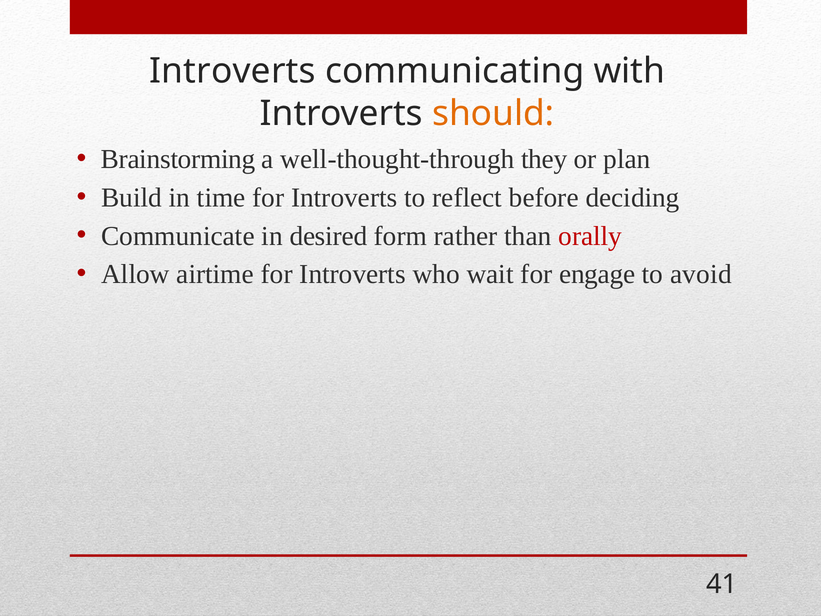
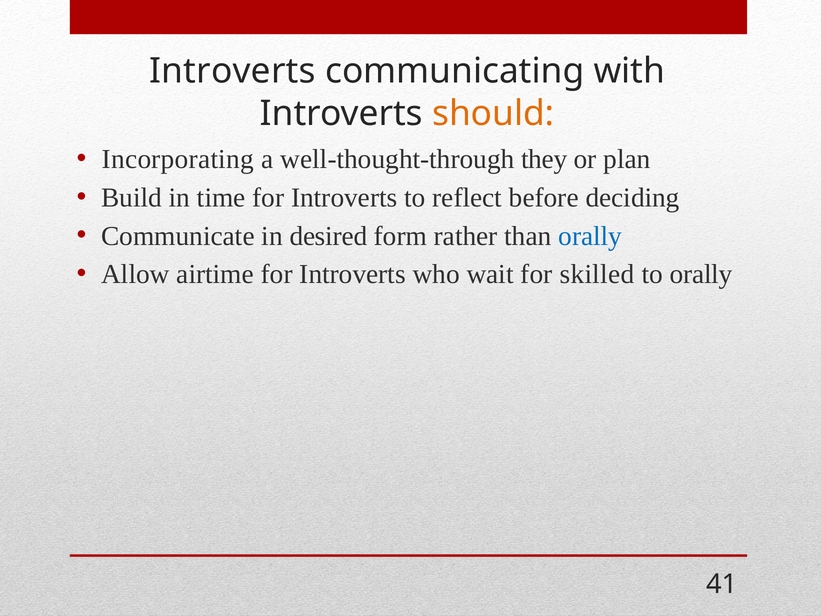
Brainstorming: Brainstorming -> Incorporating
orally at (590, 236) colour: red -> blue
engage: engage -> skilled
to avoid: avoid -> orally
